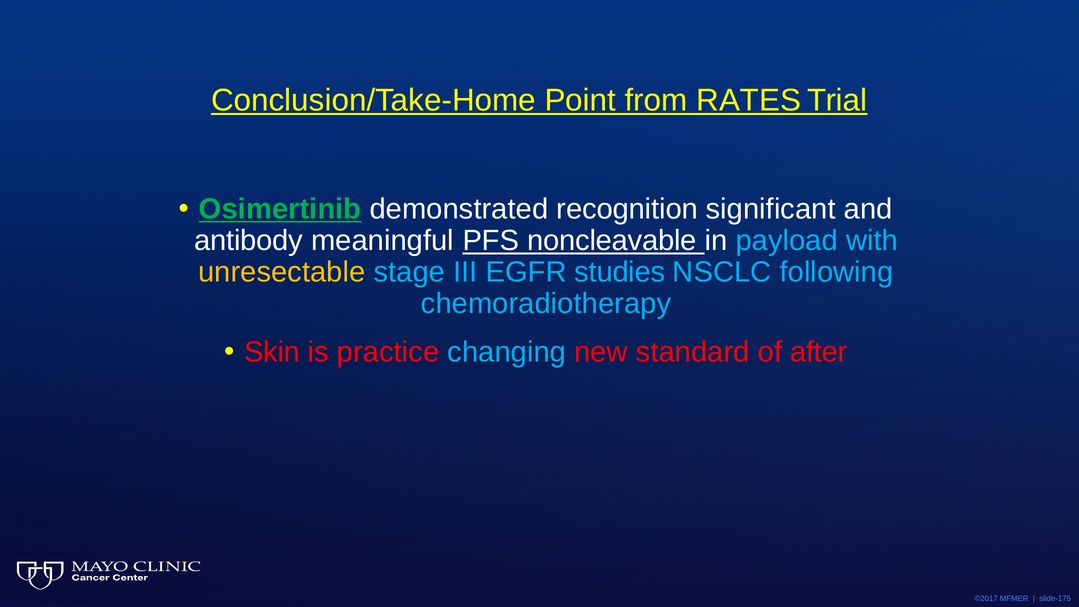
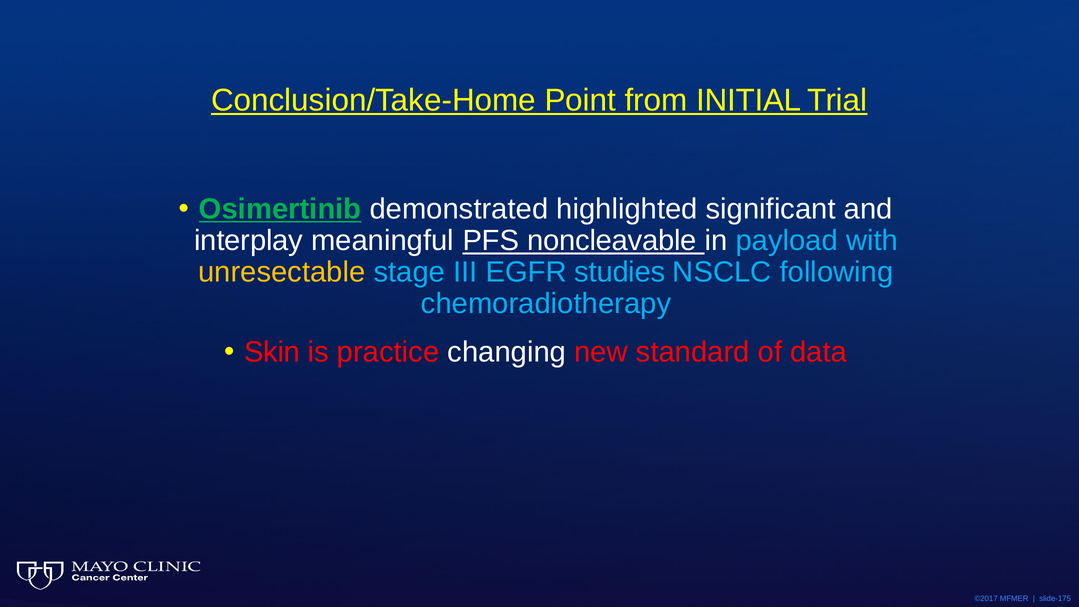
RATES: RATES -> INITIAL
recognition: recognition -> highlighted
antibody: antibody -> interplay
changing colour: light blue -> white
after: after -> data
